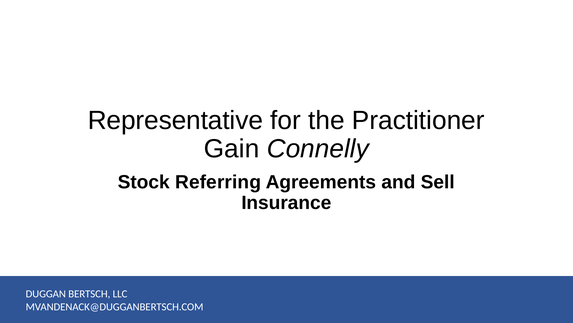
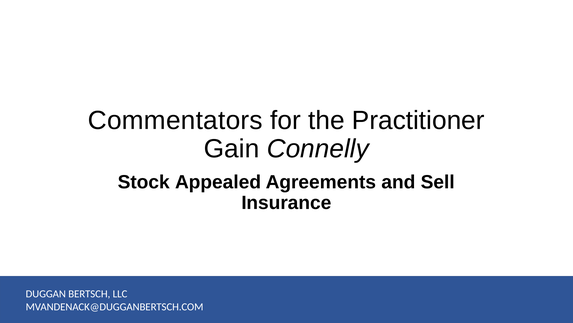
Representative: Representative -> Commentators
Referring: Referring -> Appealed
